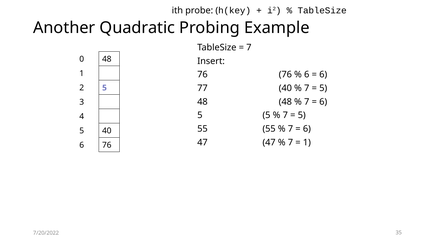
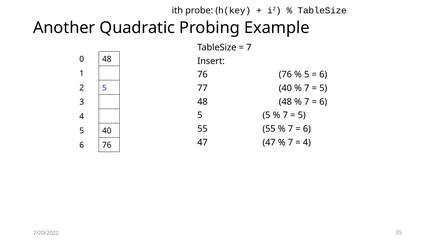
6 at (307, 75): 6 -> 5
1 at (307, 143): 1 -> 4
